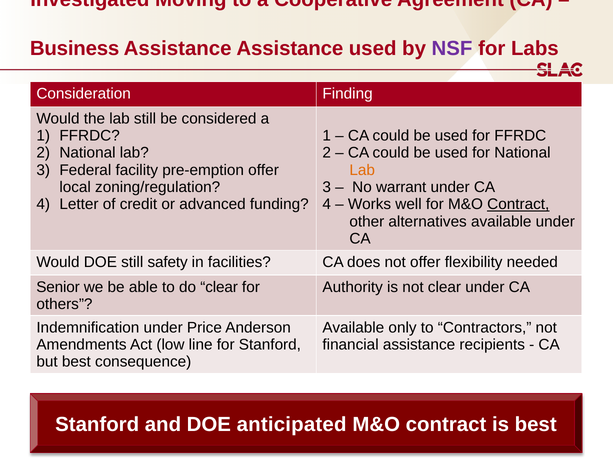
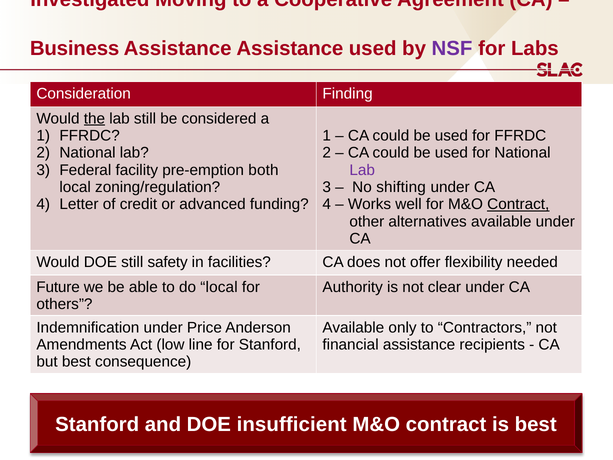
the underline: none -> present
pre-emption offer: offer -> both
Lab at (362, 170) colour: orange -> purple
warrant: warrant -> shifting
Senior: Senior -> Future
do clear: clear -> local
anticipated: anticipated -> insufficient
